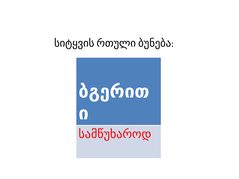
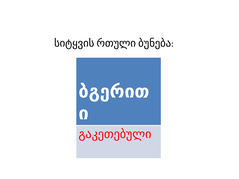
სამწუხაროდ: სამწუხაროდ -> გაკეთებული
